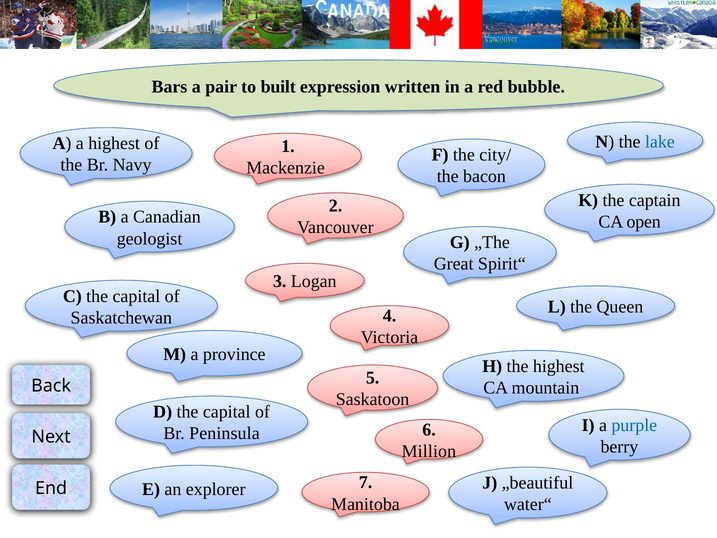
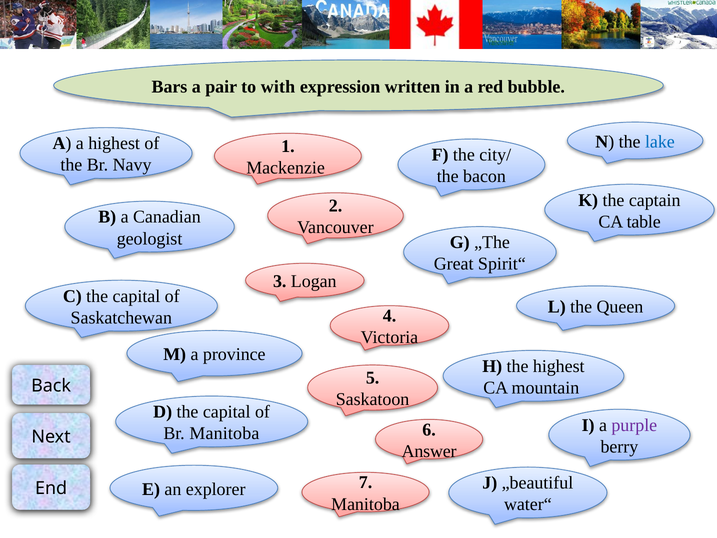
built: built -> with
open: open -> table
purple colour: blue -> purple
Br Peninsula: Peninsula -> Manitoba
Million: Million -> Answer
